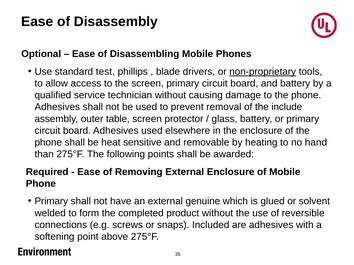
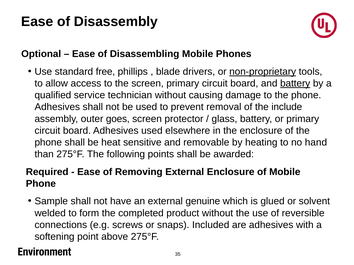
test: test -> free
battery at (295, 84) underline: none -> present
table: table -> goes
Primary at (51, 202): Primary -> Sample
